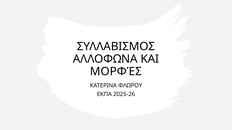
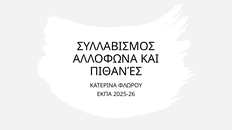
ΜΟΡΦΈΣ: ΜΟΡΦΈΣ -> ΠΙΘΑΝΈΣ
